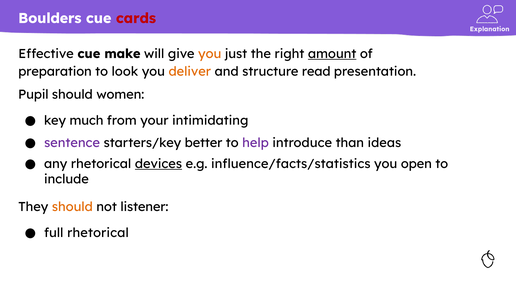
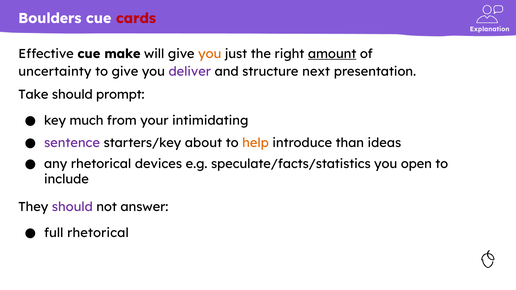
preparation: preparation -> uncertainty
to look: look -> give
deliver colour: orange -> purple
read: read -> next
Pupil: Pupil -> Take
women: women -> prompt
better: better -> about
help colour: purple -> orange
devices underline: present -> none
influence/facts/statistics: influence/facts/statistics -> speculate/facts/statistics
should at (72, 207) colour: orange -> purple
listener: listener -> answer
